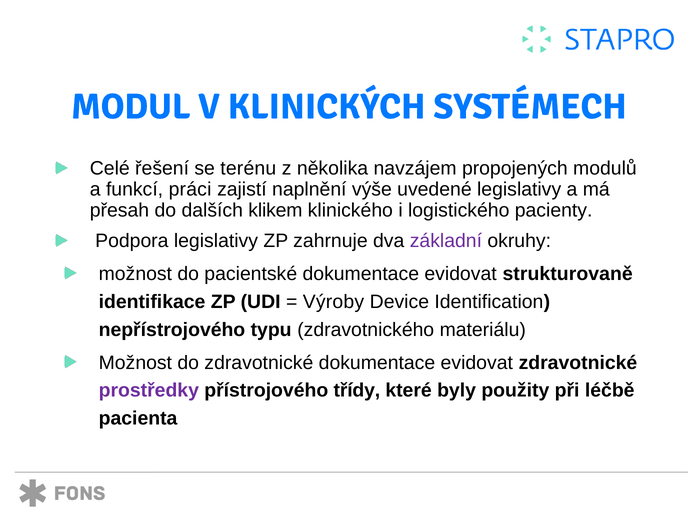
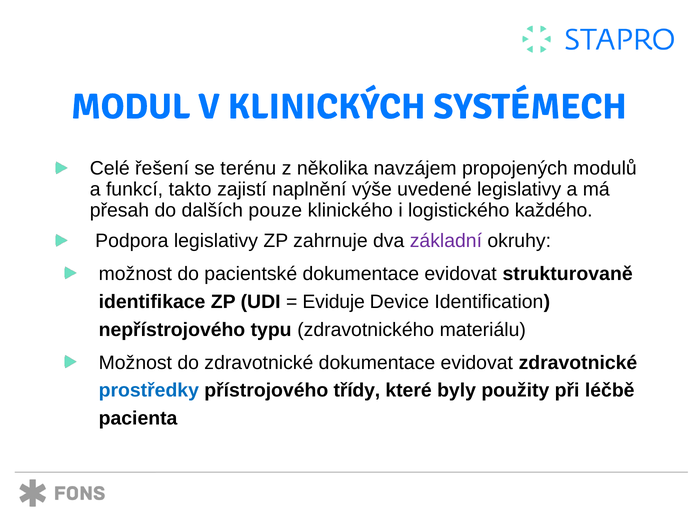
práci: práci -> takto
klikem: klikem -> pouze
pacienty: pacienty -> každého
Výroby: Výroby -> Eviduje
prostředky colour: purple -> blue
